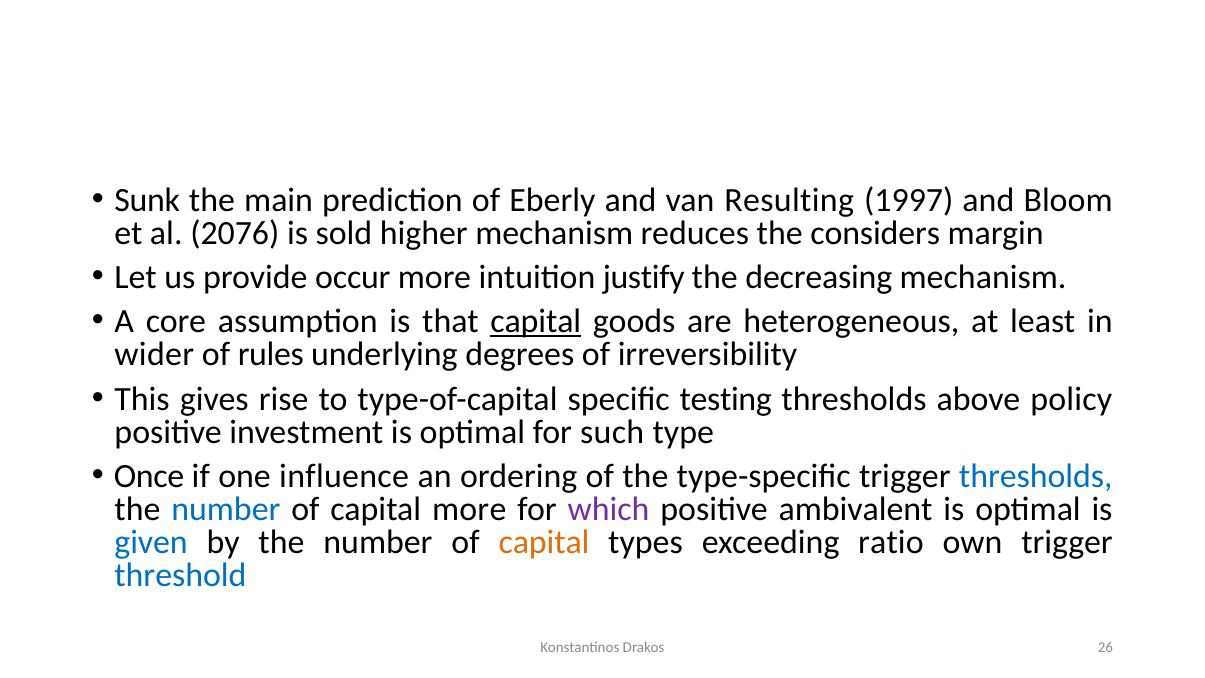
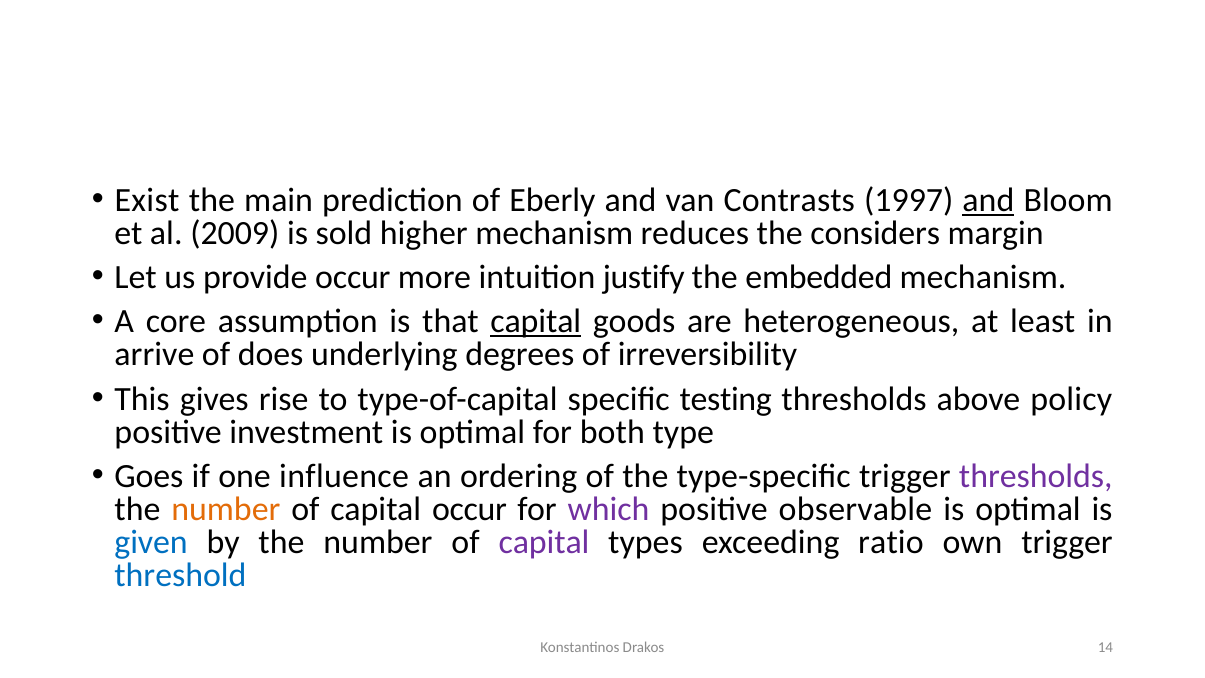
Sunk: Sunk -> Exist
Resulting: Resulting -> Contrasts
and at (988, 200) underline: none -> present
2076: 2076 -> 2009
decreasing: decreasing -> embedded
wider: wider -> arrive
rules: rules -> does
such: such -> both
Once: Once -> Goes
thresholds at (1036, 476) colour: blue -> purple
number at (226, 509) colour: blue -> orange
capital more: more -> occur
ambivalent: ambivalent -> observable
capital at (544, 542) colour: orange -> purple
26: 26 -> 14
